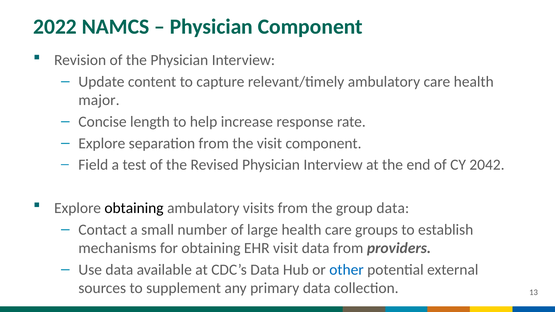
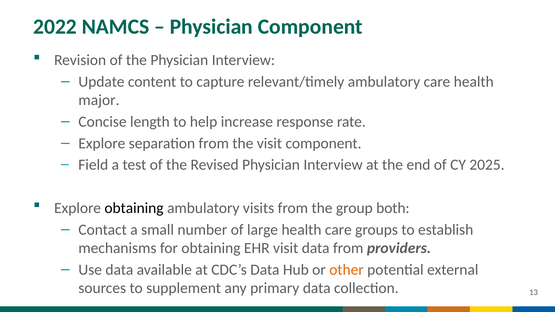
2042: 2042 -> 2025
group data: data -> both
other colour: blue -> orange
